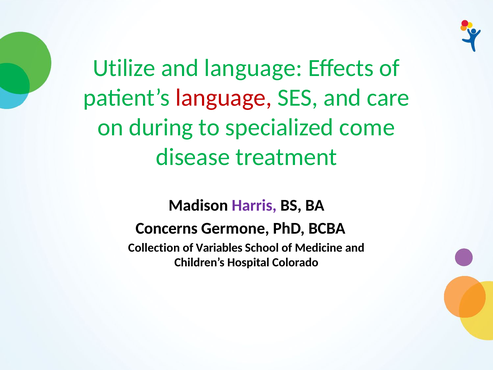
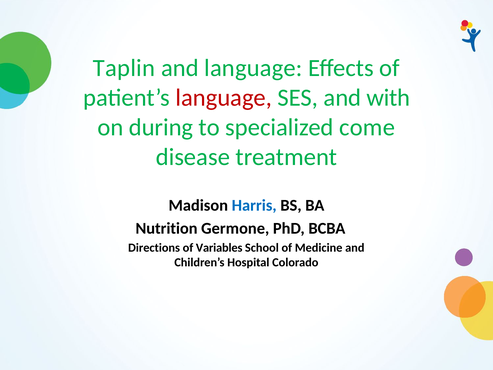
Utilize: Utilize -> Taplin
care: care -> with
Harris colour: purple -> blue
Concerns: Concerns -> Nutrition
Collection: Collection -> Directions
